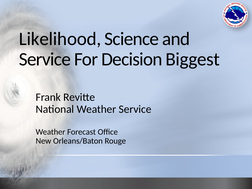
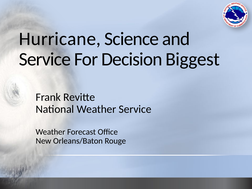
Likelihood: Likelihood -> Hurricane
